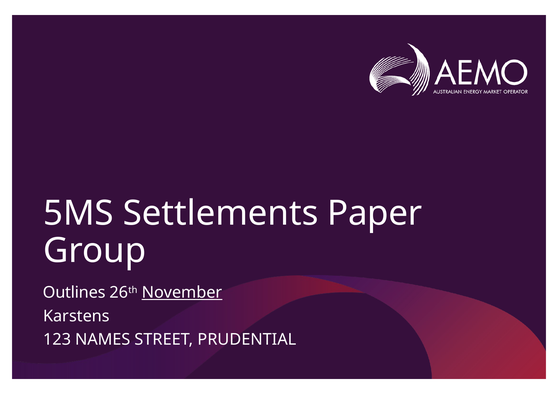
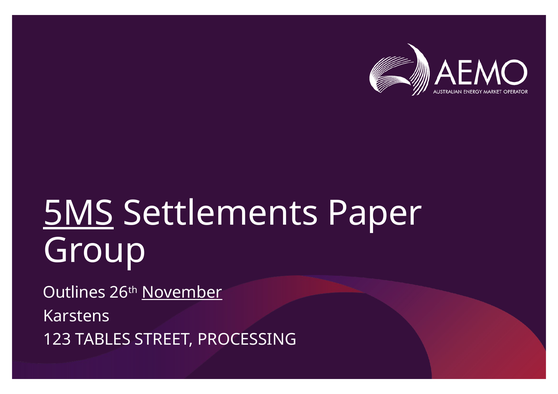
5MS underline: none -> present
NAMES: NAMES -> TABLES
PRUDENTIAL: PRUDENTIAL -> PROCESSING
